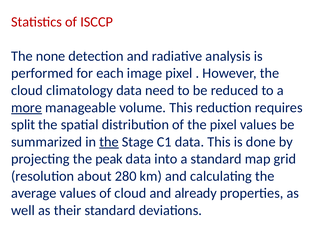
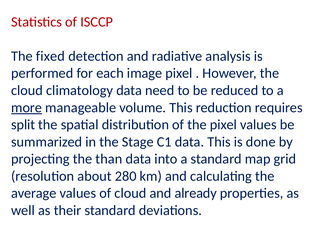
none: none -> fixed
the at (109, 142) underline: present -> none
peak: peak -> than
